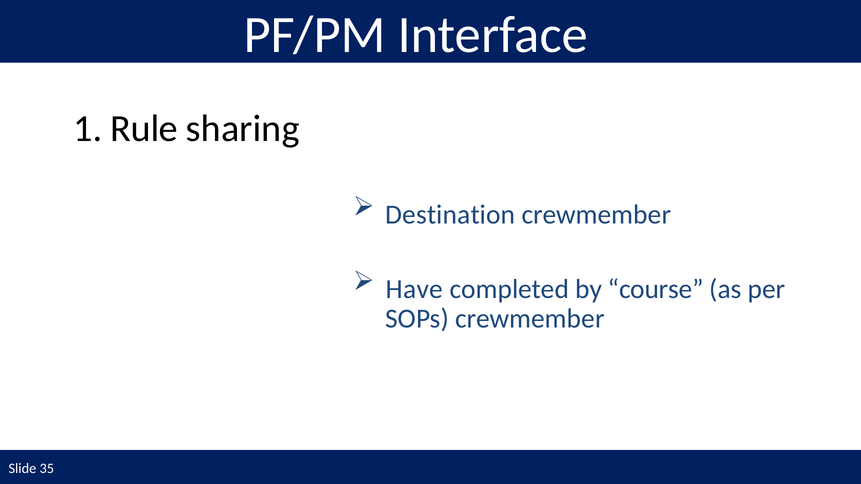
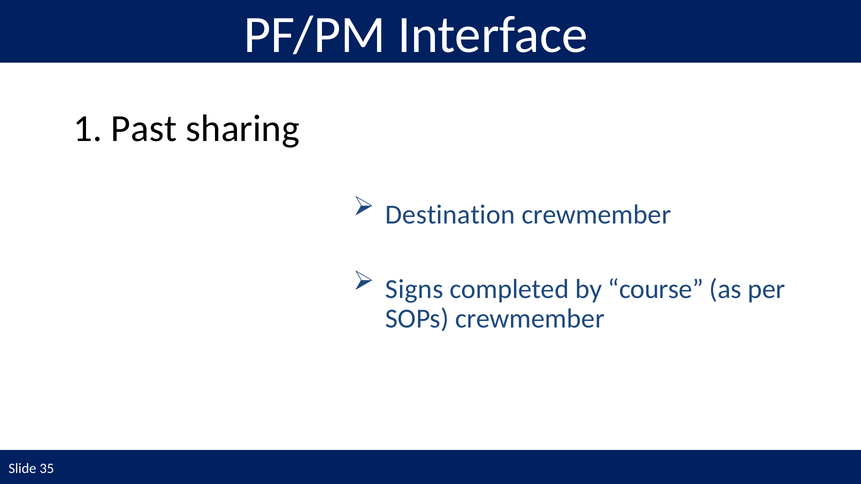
Rule: Rule -> Past
Have: Have -> Signs
